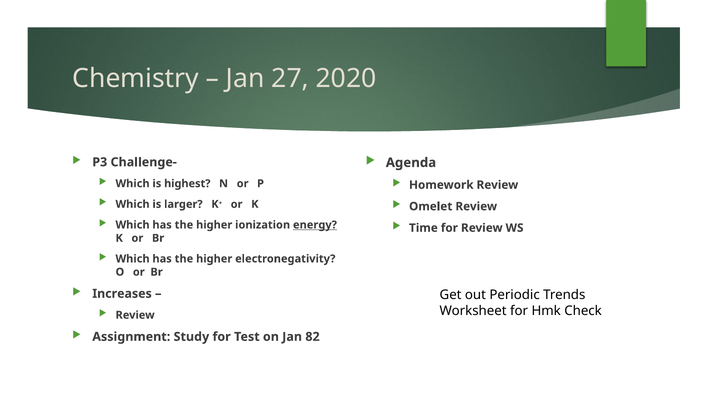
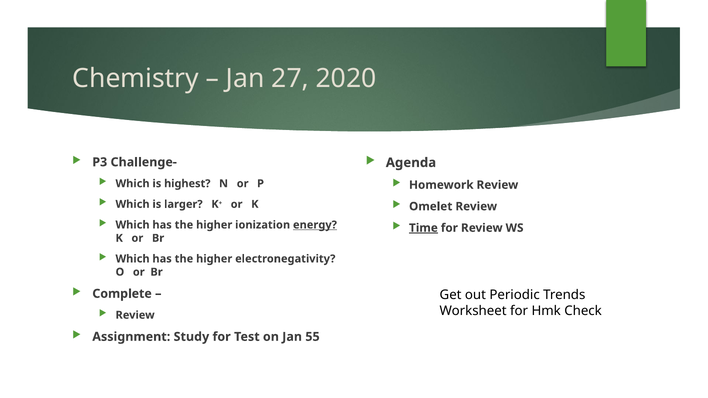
Time underline: none -> present
Increases: Increases -> Complete
82: 82 -> 55
